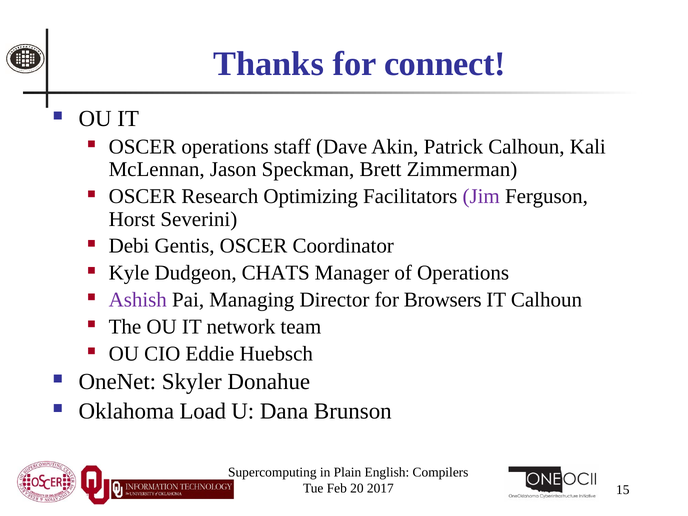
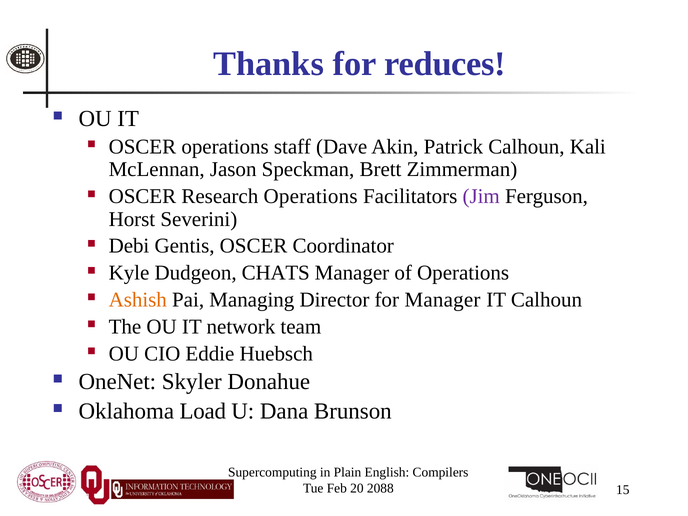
connect: connect -> reduces
Research Optimizing: Optimizing -> Operations
Ashish colour: purple -> orange
for Browsers: Browsers -> Manager
2017: 2017 -> 2088
